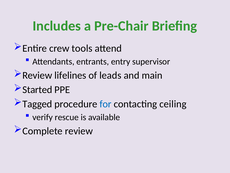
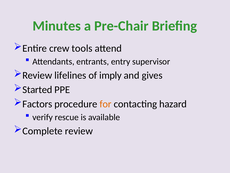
Includes: Includes -> Minutes
leads: leads -> imply
main: main -> gives
Tagged: Tagged -> Factors
for colour: blue -> orange
ceiling: ceiling -> hazard
